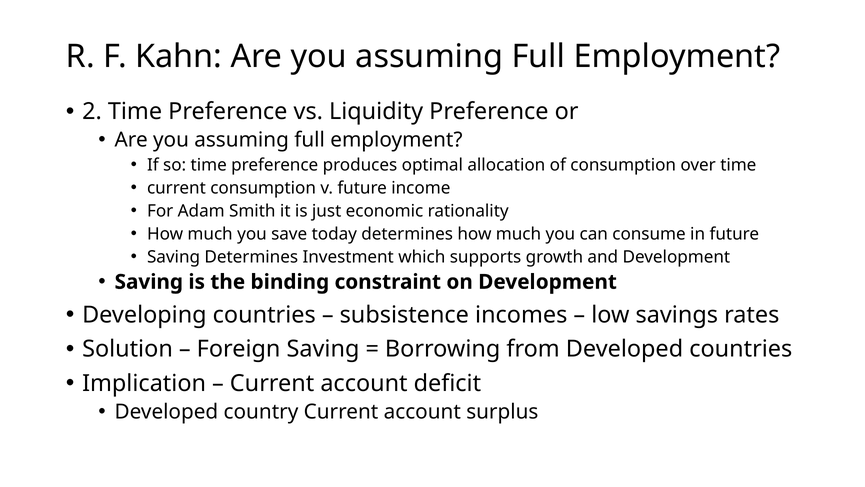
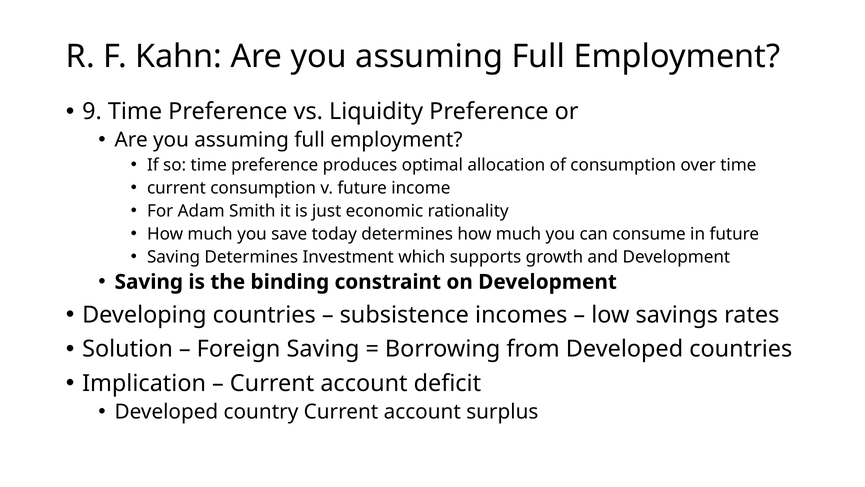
2: 2 -> 9
